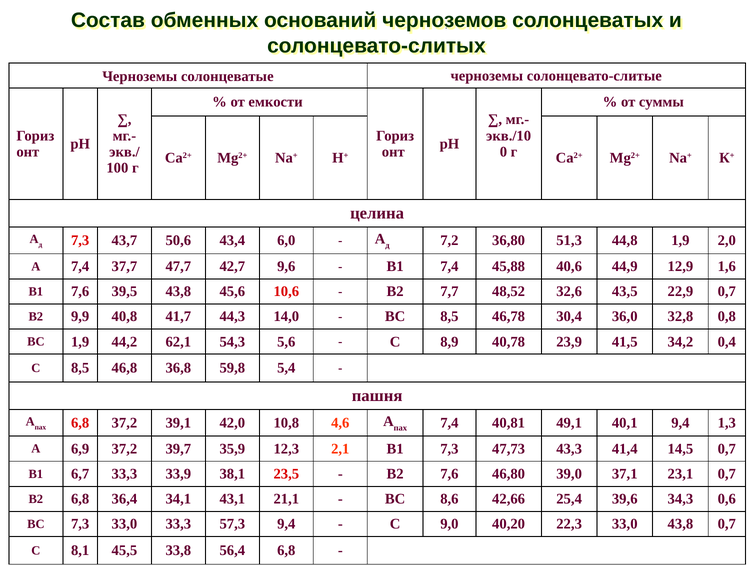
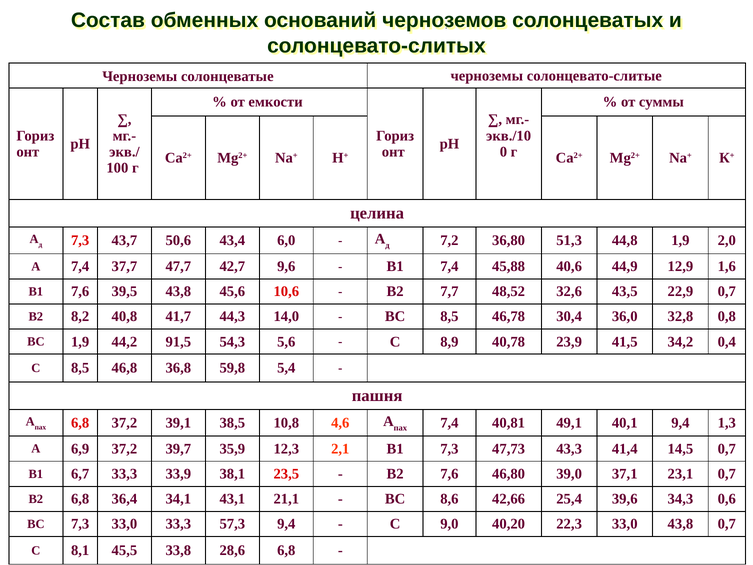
9,9: 9,9 -> 8,2
62,1: 62,1 -> 91,5
42,0: 42,0 -> 38,5
56,4: 56,4 -> 28,6
